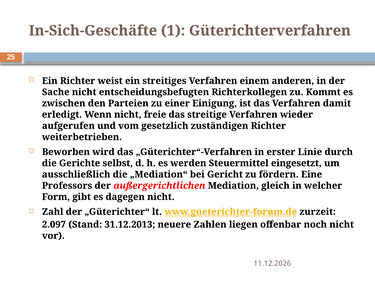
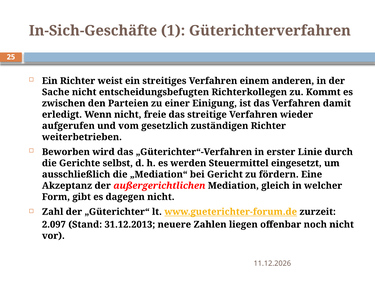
Professors: Professors -> Akzeptanz
